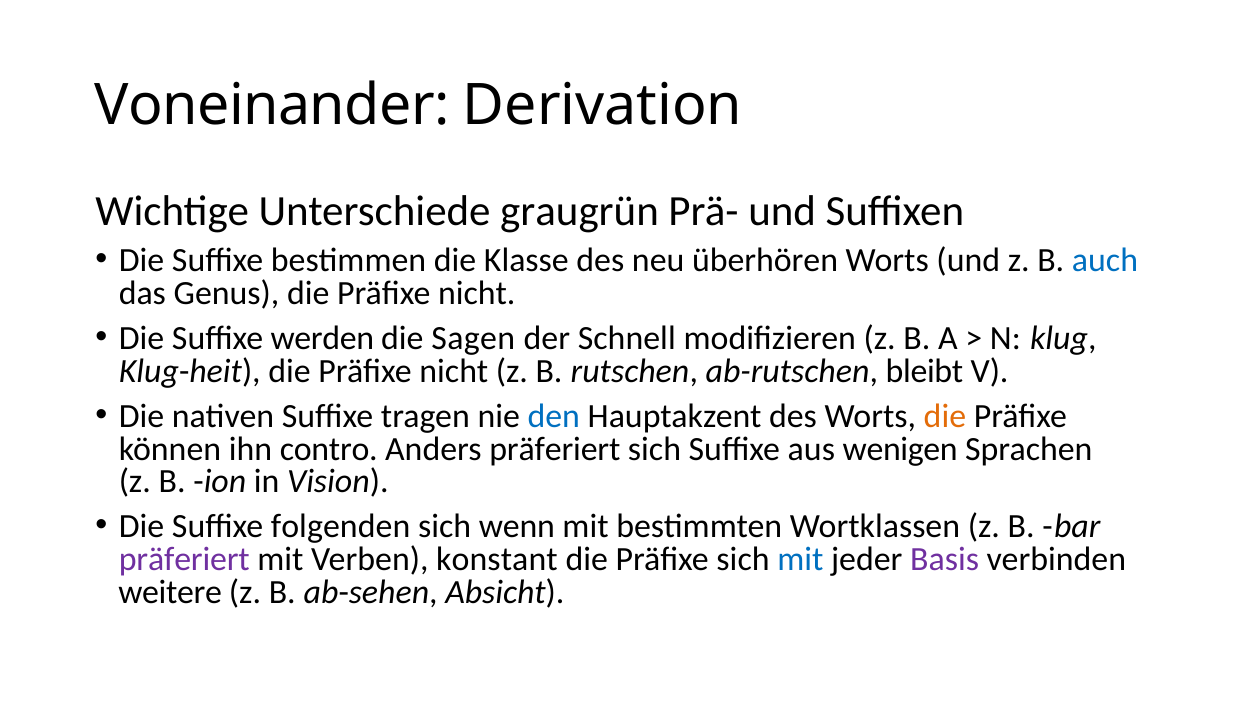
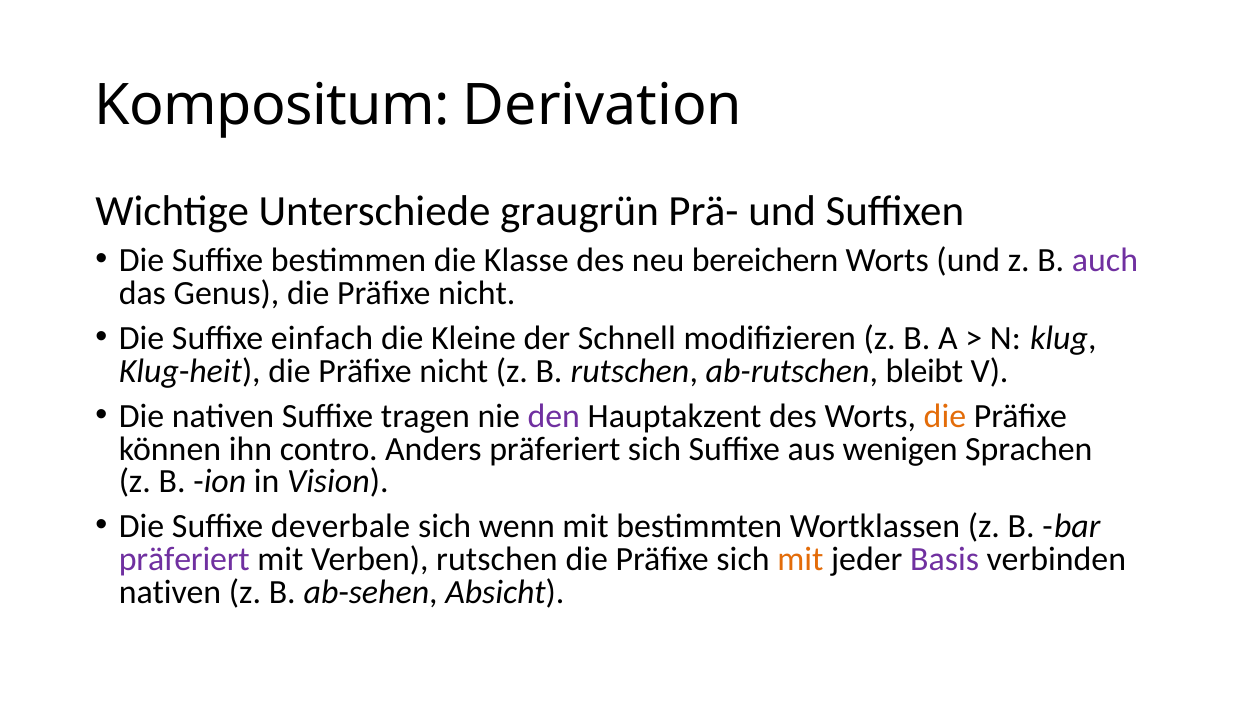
Voneinander: Voneinander -> Kompositum
überhören: überhören -> bereichern
auch colour: blue -> purple
werden: werden -> einfach
Sagen: Sagen -> Kleine
den colour: blue -> purple
folgenden: folgenden -> deverbale
Verben konstant: konstant -> rutschen
mit at (800, 559) colour: blue -> orange
weitere at (170, 592): weitere -> nativen
